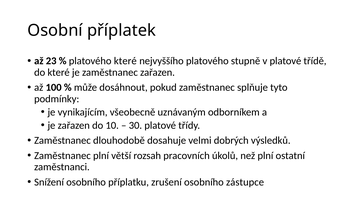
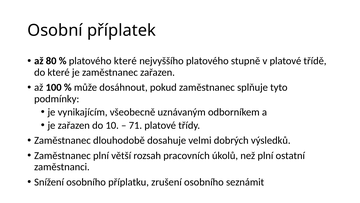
23: 23 -> 80
30: 30 -> 71
zástupce: zástupce -> seznámit
